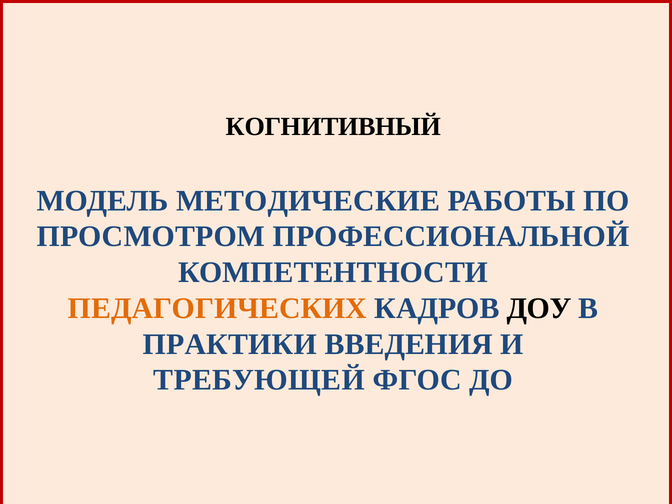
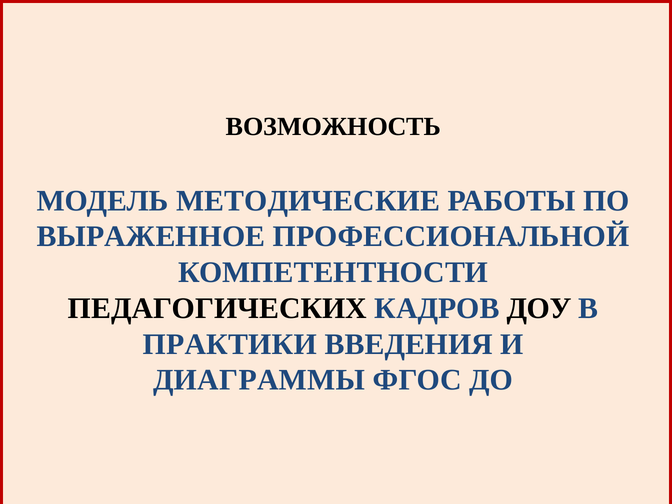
КОГНИТИВНЫЙ: КОГНИТИВНЫЙ -> ВОЗМОЖНОСТЬ
ПРОСМОТРОМ: ПРОСМОТРОМ -> ВЫРАЖЕННОЕ
ПЕДАГОГИЧЕСКИХ colour: orange -> black
ТРЕБУЮЩЕЙ: ТРЕБУЮЩЕЙ -> ДИАГРАММЫ
